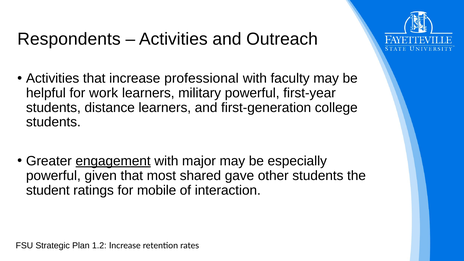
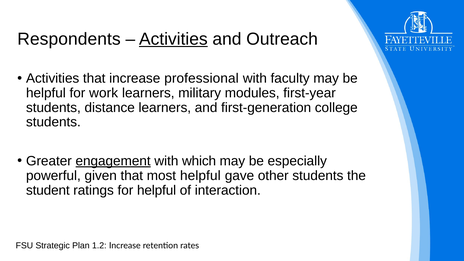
Activities at (173, 39) underline: none -> present
military powerful: powerful -> modules
major: major -> which
most shared: shared -> helpful
for mobile: mobile -> helpful
